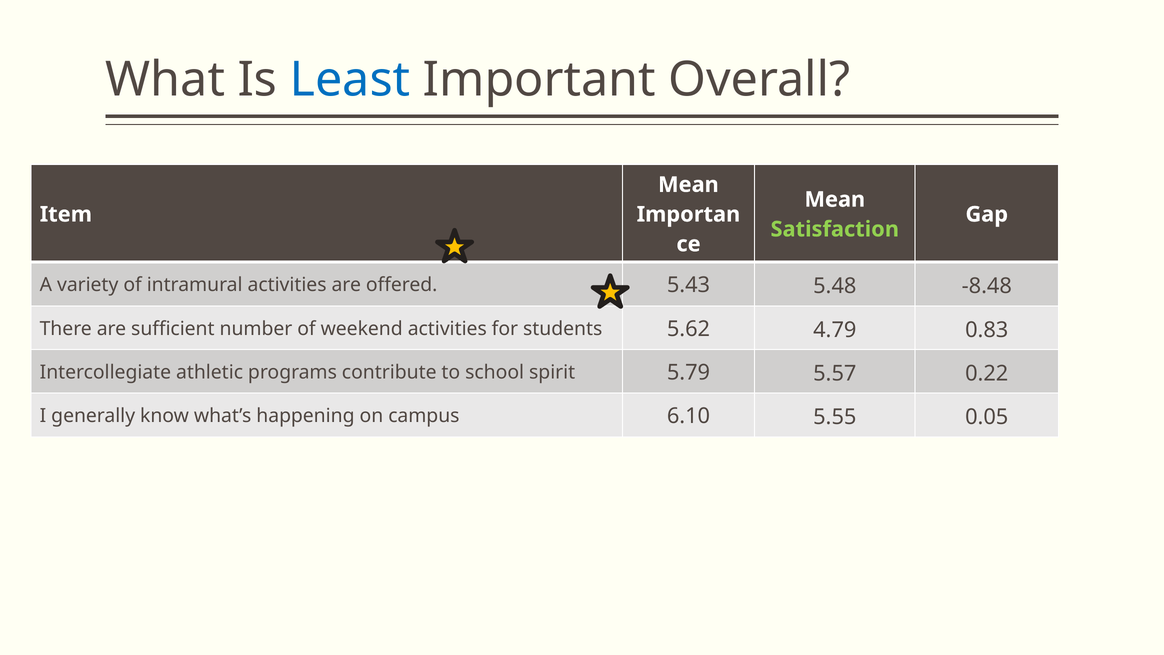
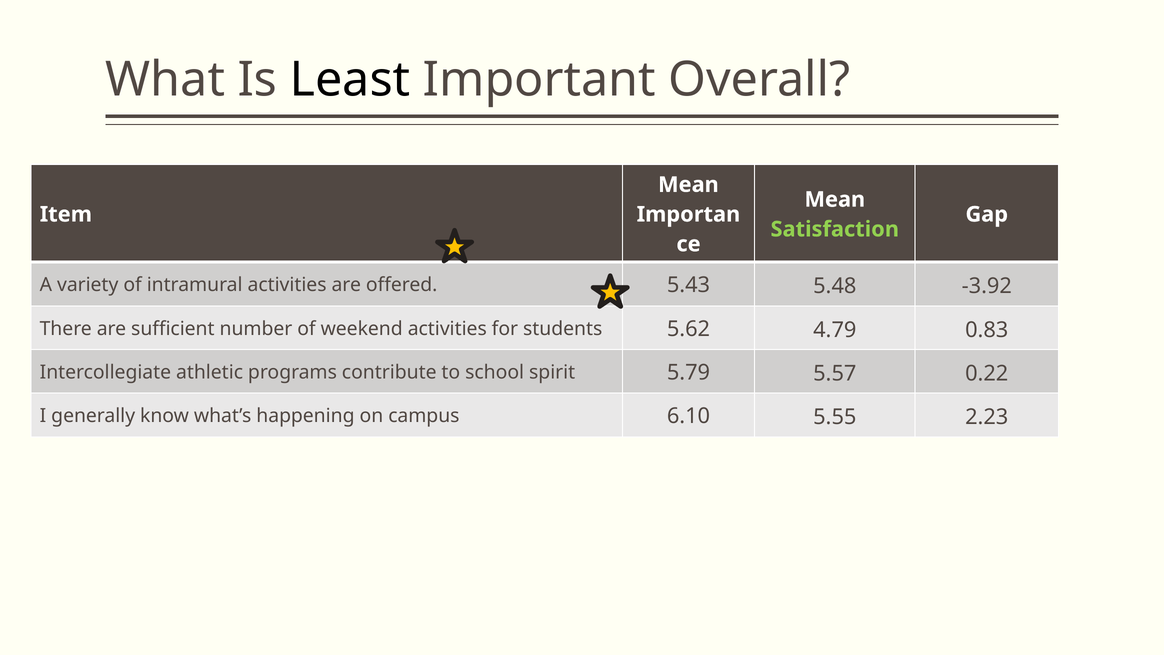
Least colour: blue -> black
-8.48: -8.48 -> -3.92
0.05: 0.05 -> 2.23
